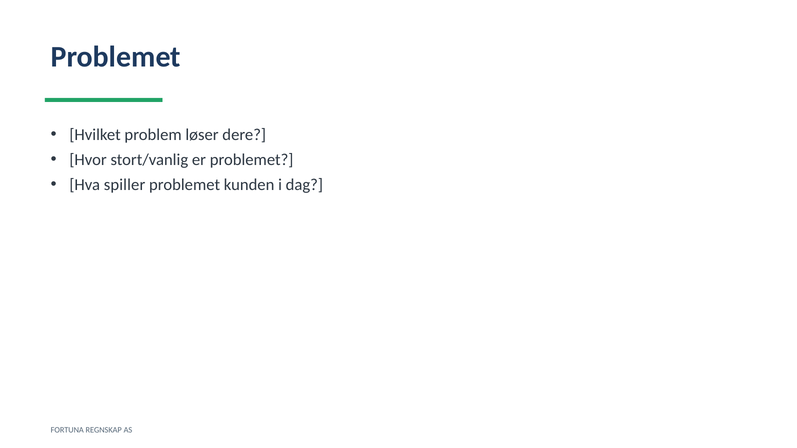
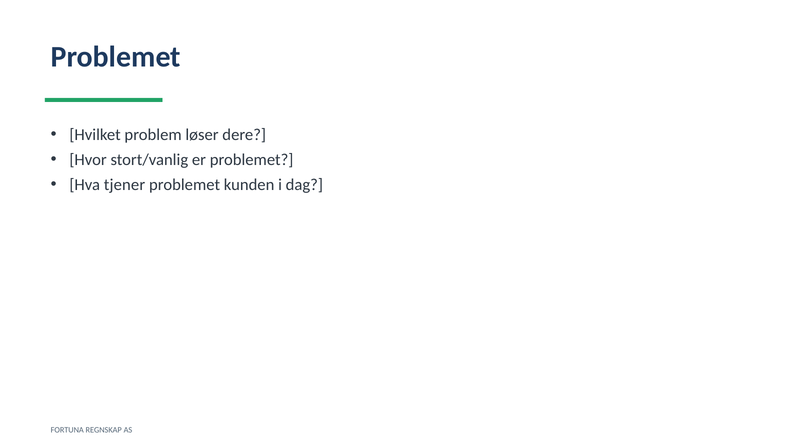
spiller: spiller -> tjener
